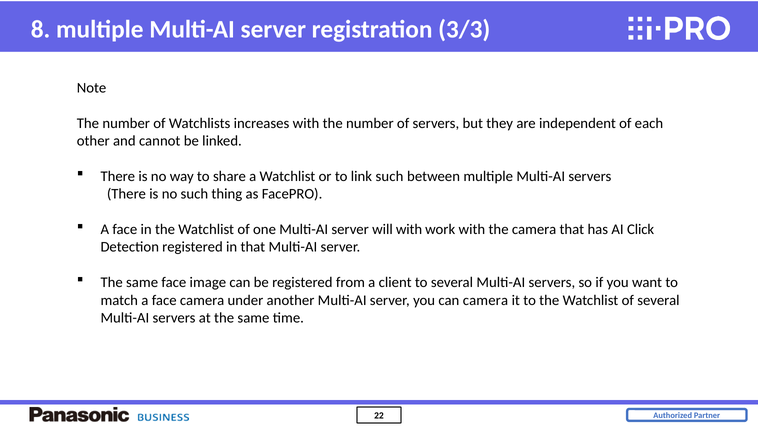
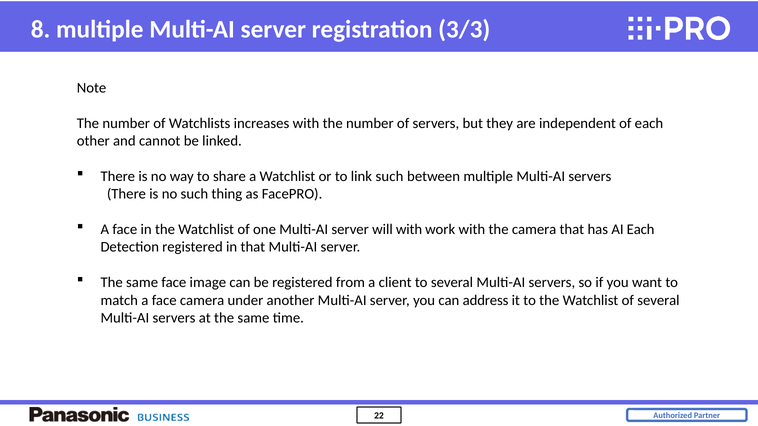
AI Click: Click -> Each
can camera: camera -> address
